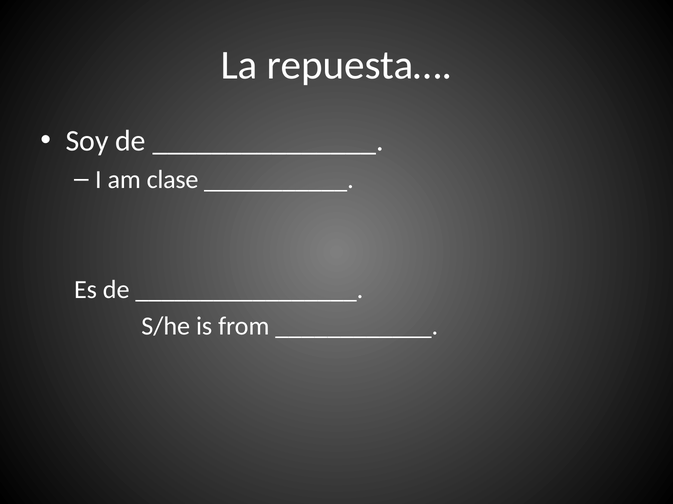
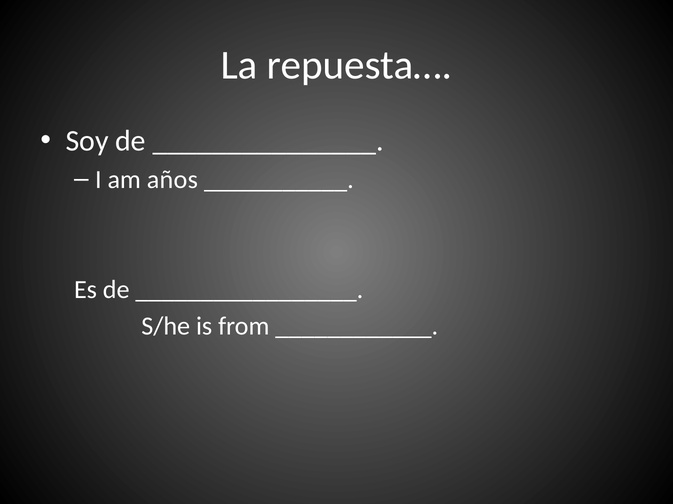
clase: clase -> años
